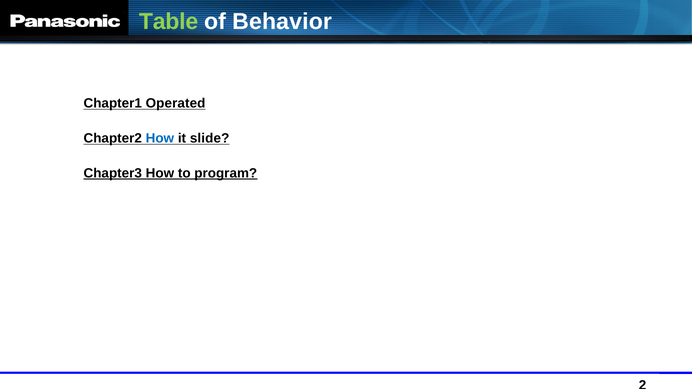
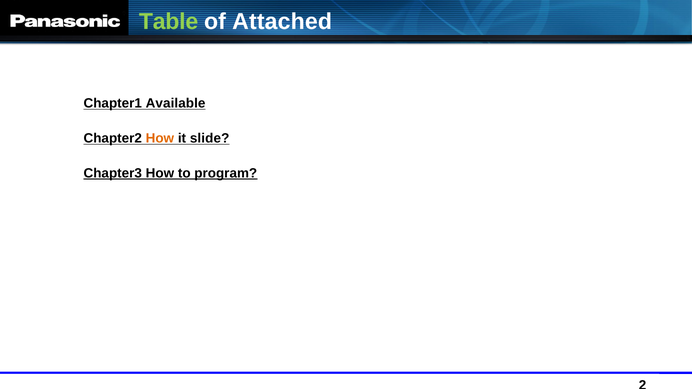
Behavior: Behavior -> Attached
Operated: Operated -> Available
How at (160, 138) colour: blue -> orange
